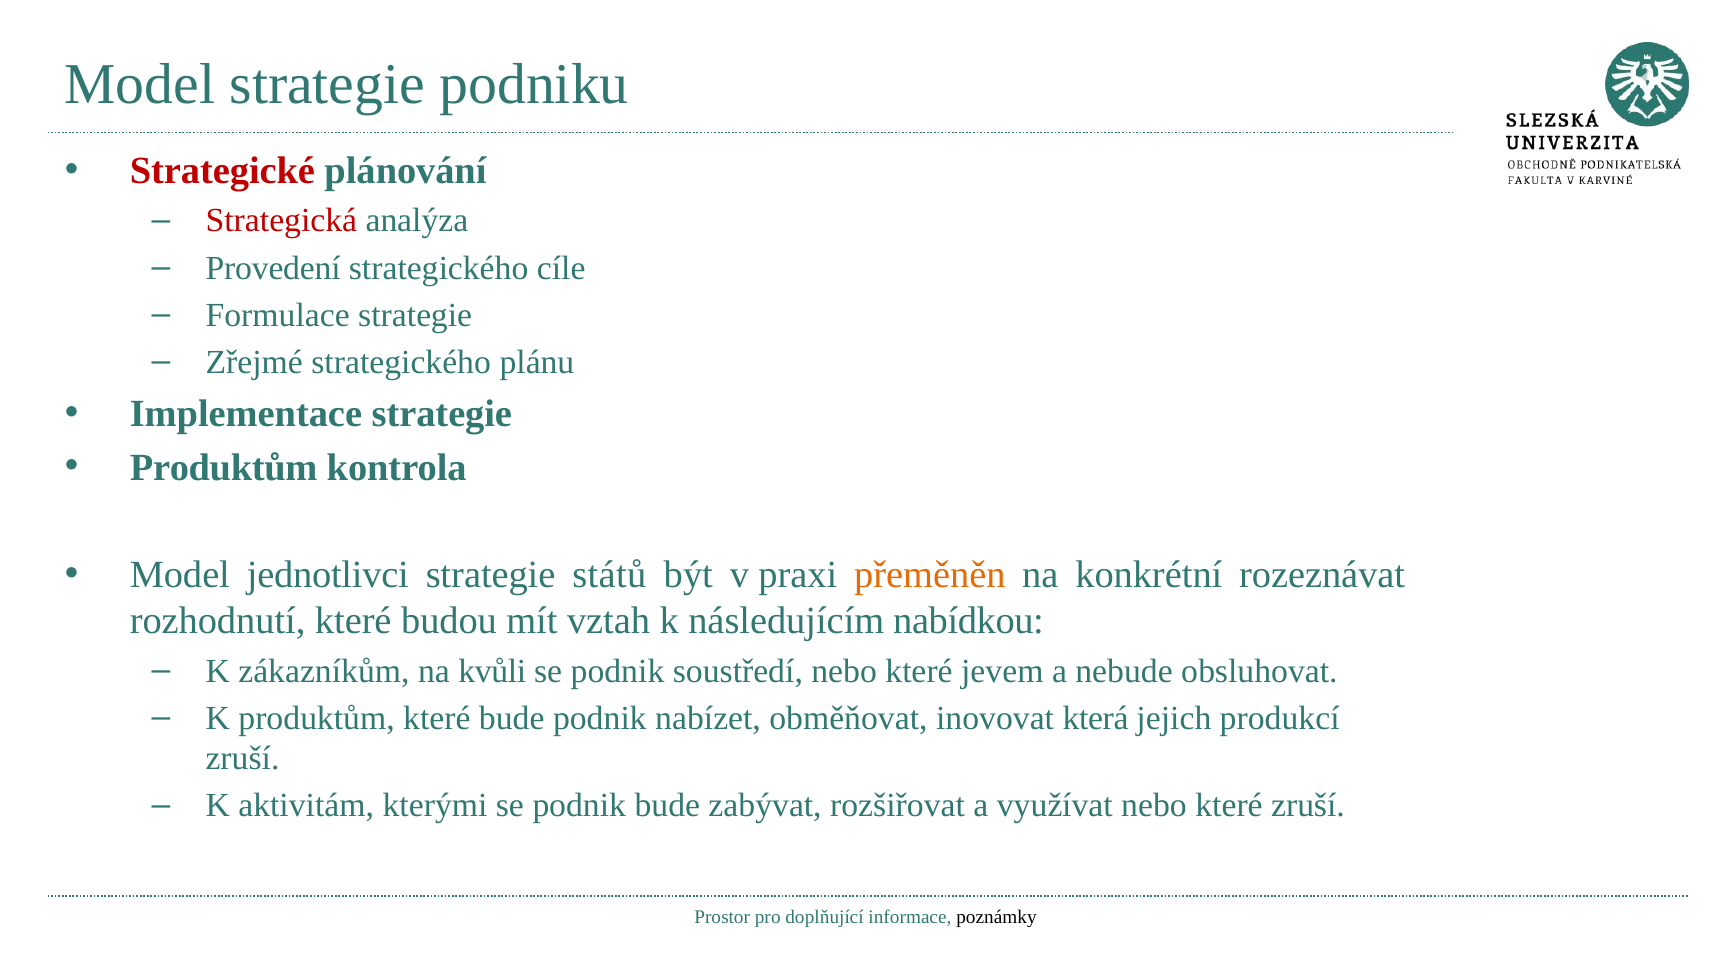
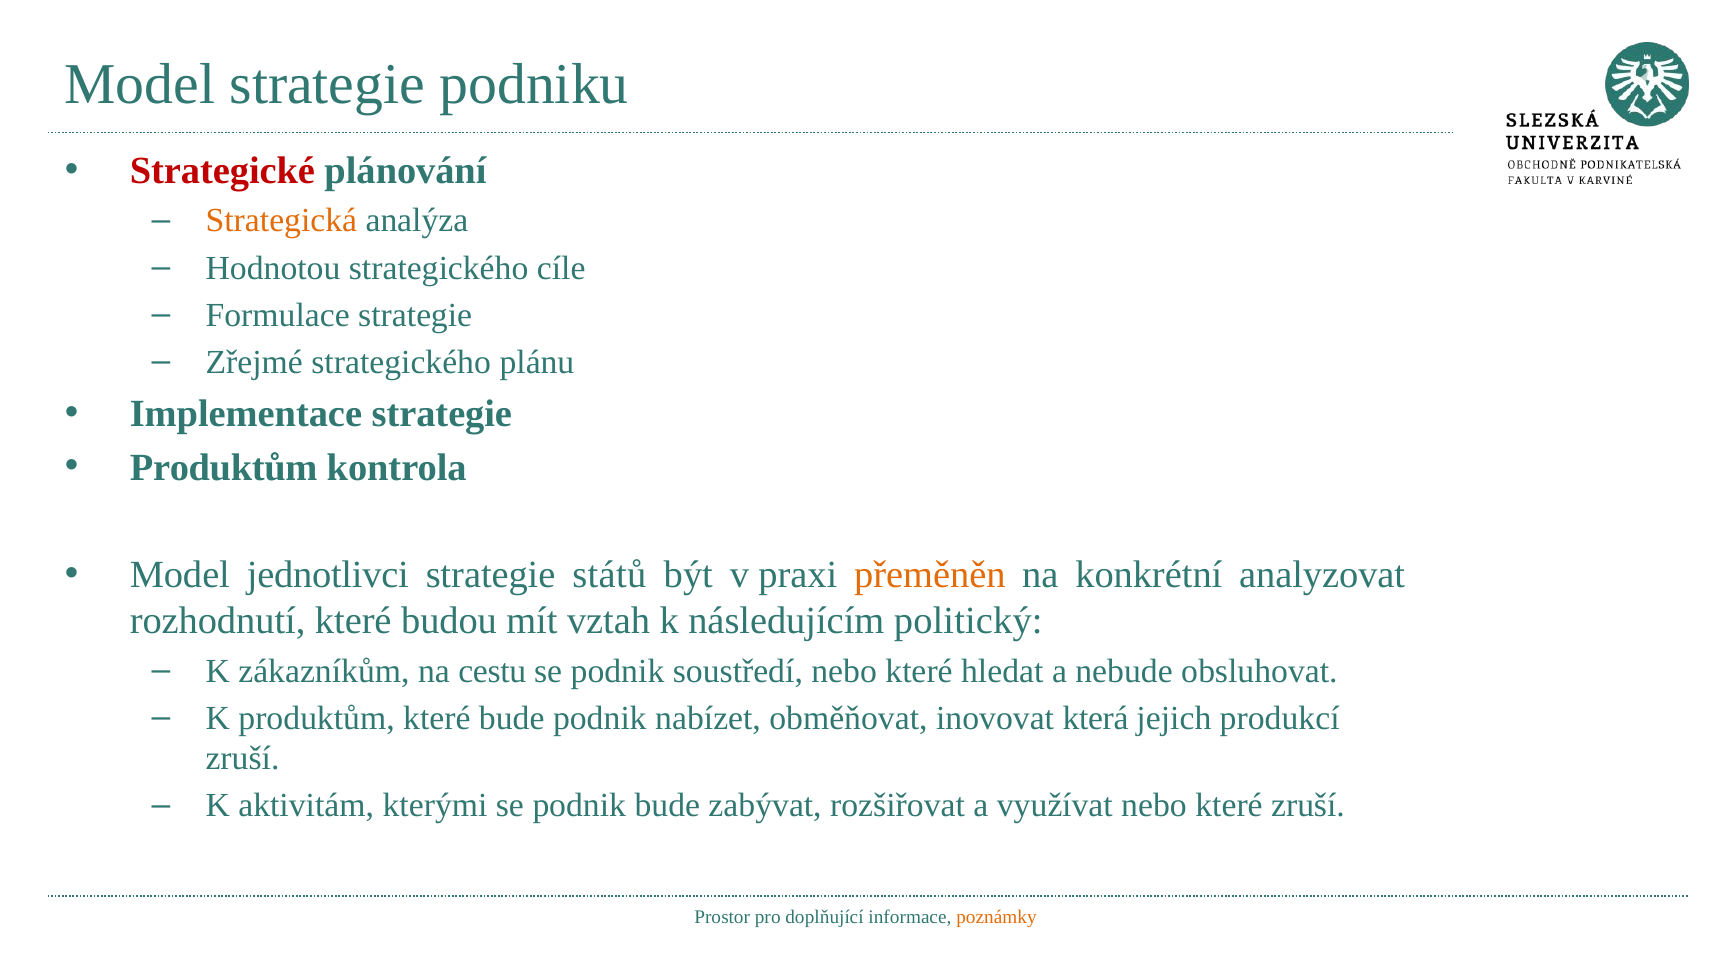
Strategická colour: red -> orange
Provedení: Provedení -> Hodnotou
rozeznávat: rozeznávat -> analyzovat
nabídkou: nabídkou -> politický
kvůli: kvůli -> cestu
jevem: jevem -> hledat
poznámky colour: black -> orange
